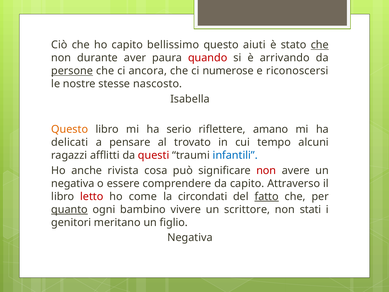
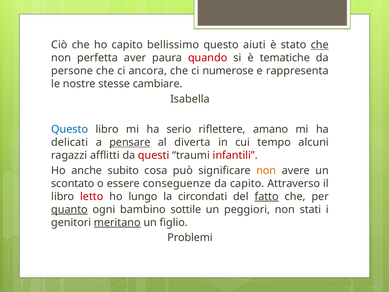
durante: durante -> perfetta
arrivando: arrivando -> tematiche
persone underline: present -> none
riconoscersi: riconoscersi -> rappresenta
nascosto: nascosto -> cambiare
Questo at (70, 129) colour: orange -> blue
pensare underline: none -> present
trovato: trovato -> diverta
infantili colour: blue -> red
rivista: rivista -> subito
non at (266, 170) colour: red -> orange
negativa at (73, 183): negativa -> scontato
comprendere: comprendere -> conseguenze
come: come -> lungo
vivere: vivere -> sottile
scrittore: scrittore -> peggiori
meritano underline: none -> present
Negativa at (190, 237): Negativa -> Problemi
